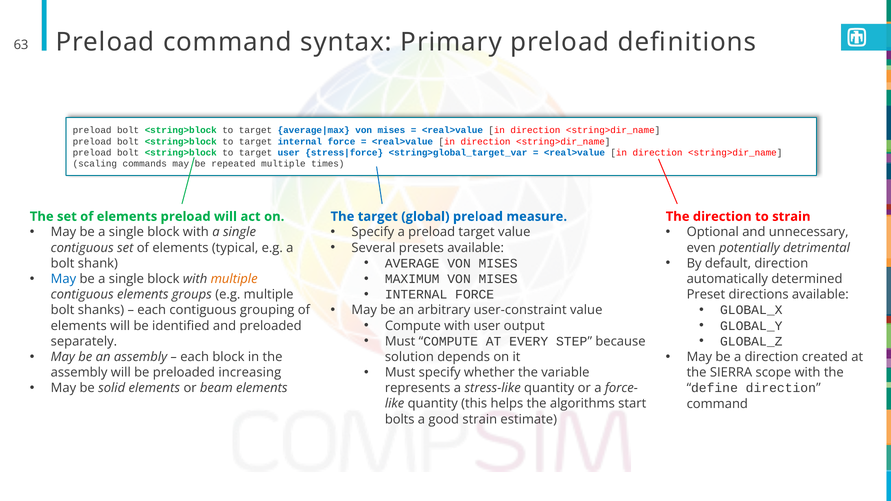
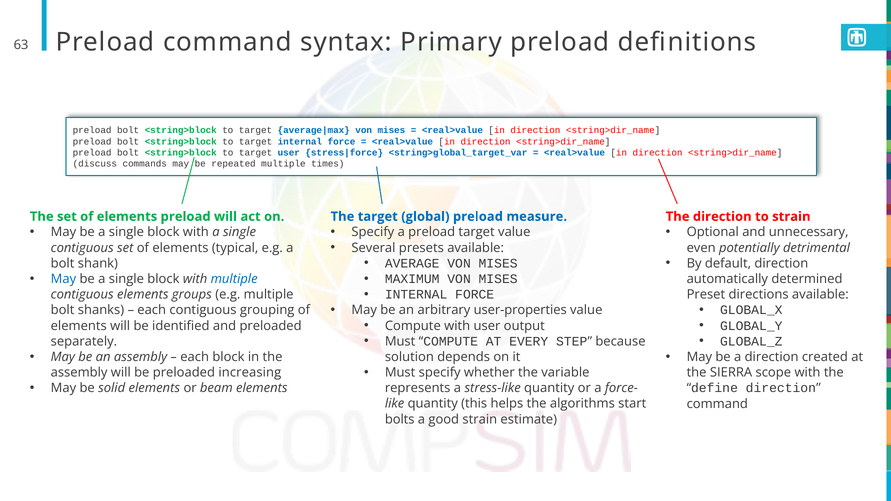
scaling: scaling -> discuss
multiple at (234, 279) colour: orange -> blue
user-constraint: user-constraint -> user-properties
